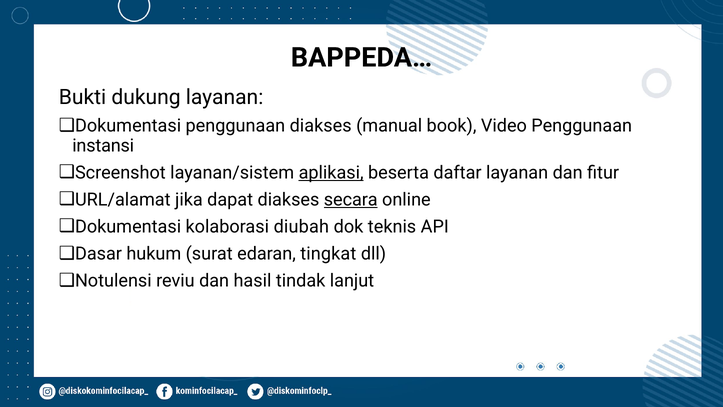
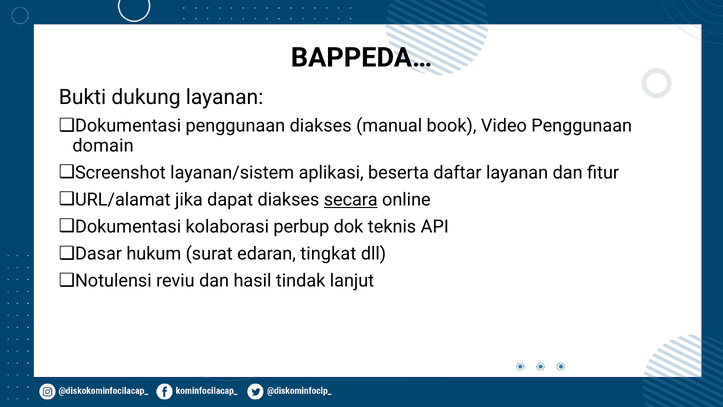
instansi: instansi -> domain
aplikasi underline: present -> none
diubah: diubah -> perbup
